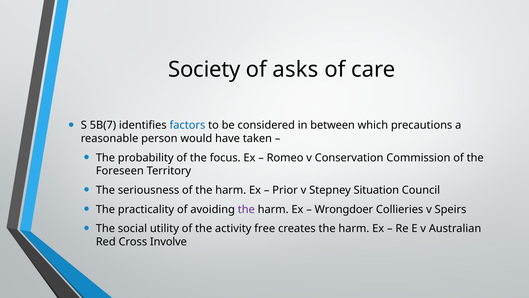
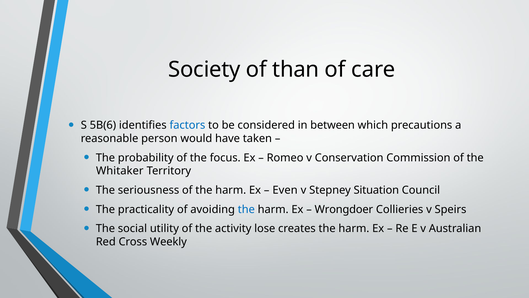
asks: asks -> than
5B(7: 5B(7 -> 5B(6
Foreseen: Foreseen -> Whitaker
Prior: Prior -> Even
the at (246, 209) colour: purple -> blue
free: free -> lose
Involve: Involve -> Weekly
